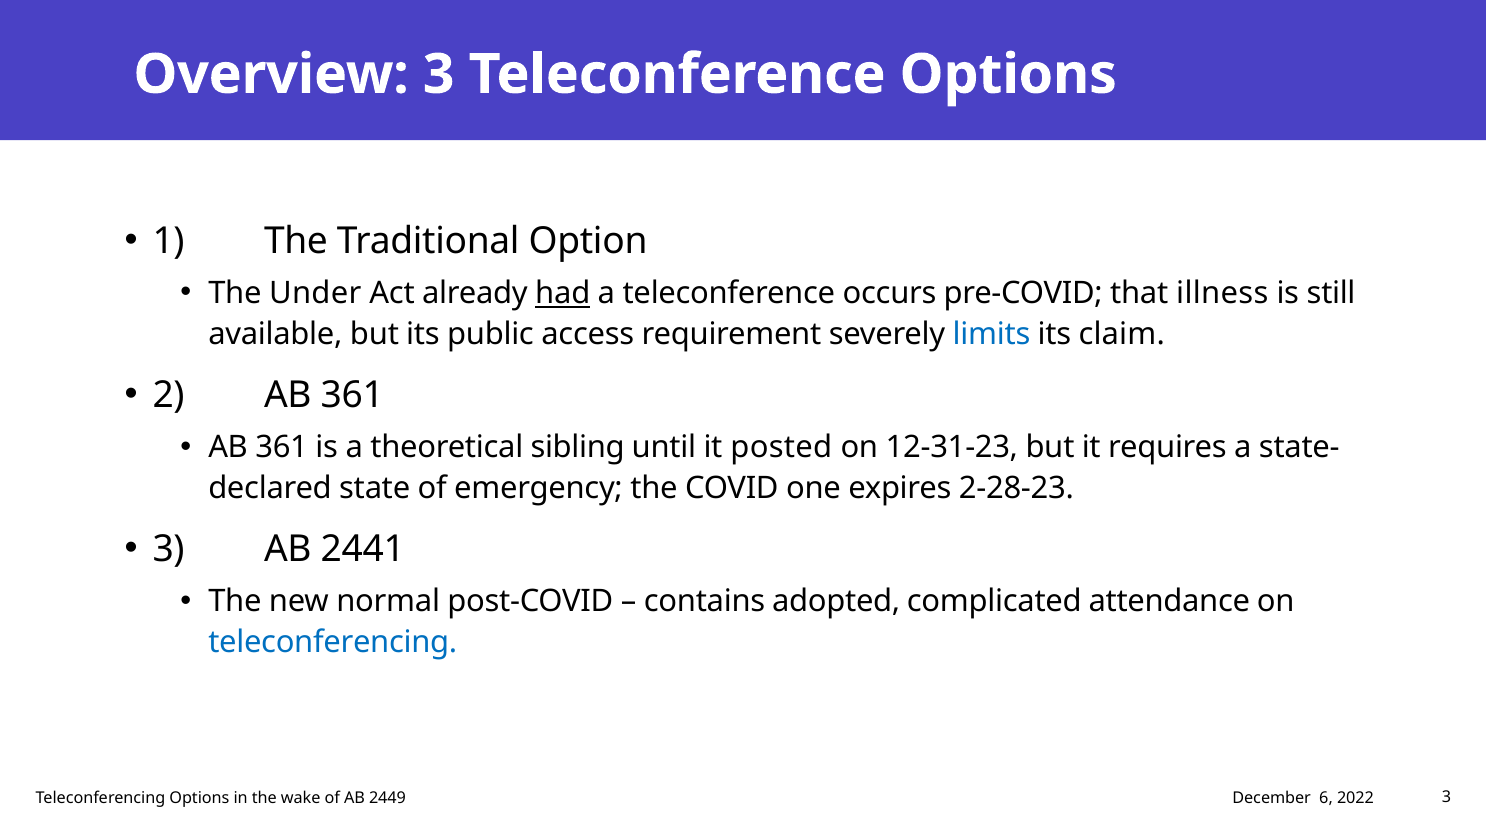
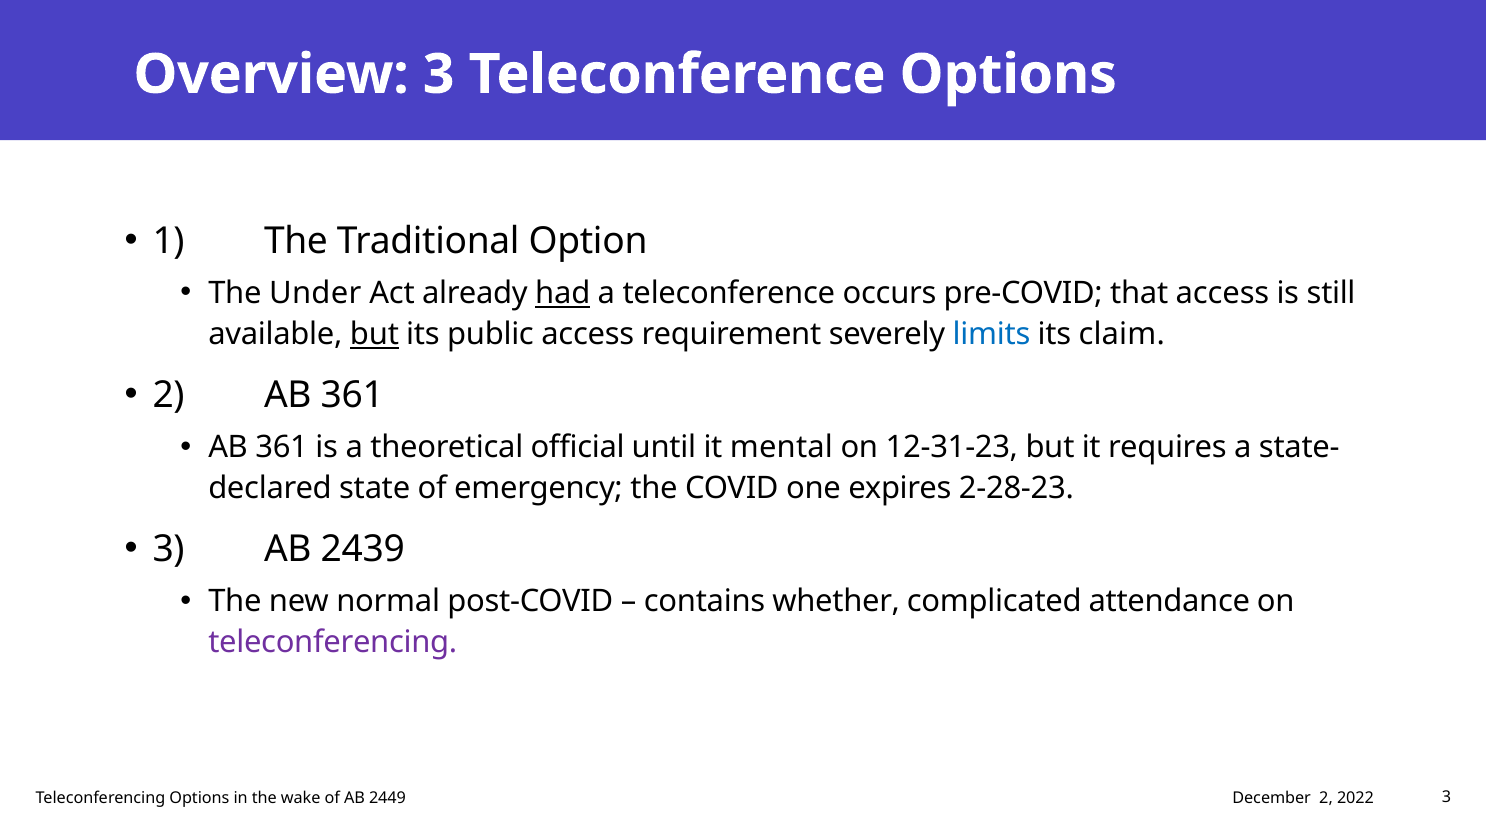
that illness: illness -> access
but at (374, 334) underline: none -> present
sibling: sibling -> official
posted: posted -> mental
2441: 2441 -> 2439
adopted: adopted -> whether
teleconferencing at (333, 642) colour: blue -> purple
December 6: 6 -> 2
